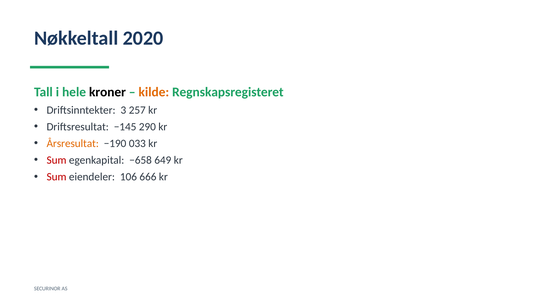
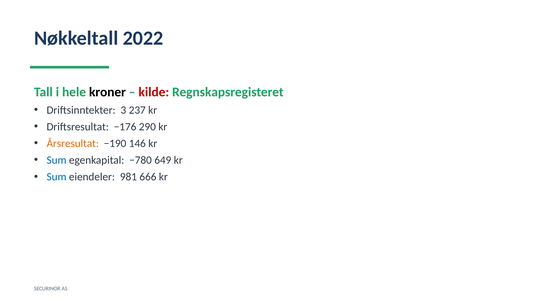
2020: 2020 -> 2022
kilde colour: orange -> red
257: 257 -> 237
−145: −145 -> −176
033: 033 -> 146
Sum at (57, 160) colour: red -> blue
−658: −658 -> −780
Sum at (57, 177) colour: red -> blue
106: 106 -> 981
